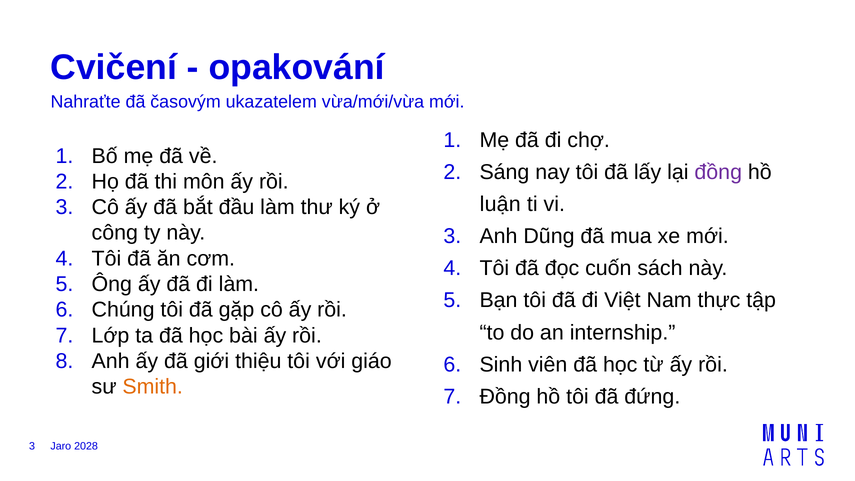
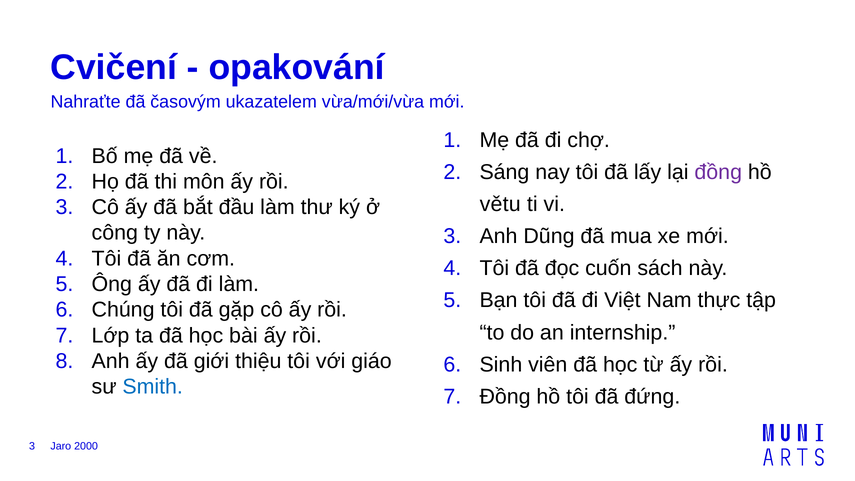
luận: luận -> větu
Smith colour: orange -> blue
2028: 2028 -> 2000
